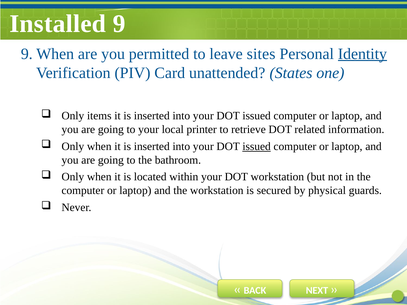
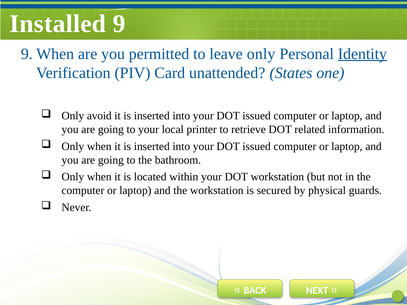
leave sites: sites -> only
items: items -> avoid
issued at (257, 147) underline: present -> none
